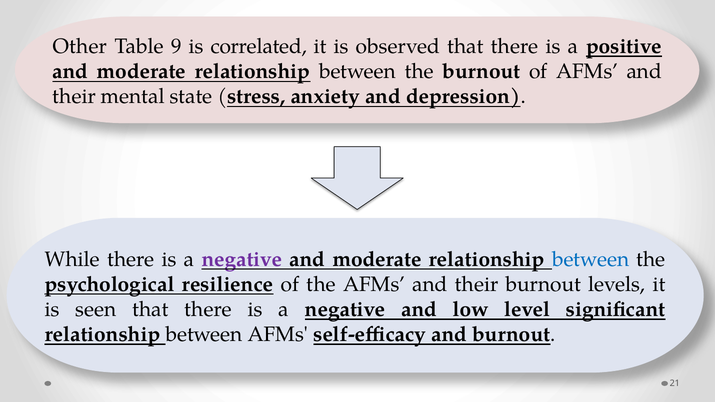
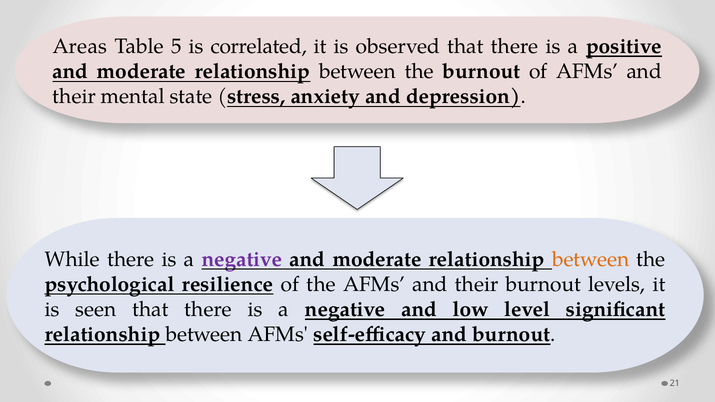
Other: Other -> Areas
9: 9 -> 5
between at (591, 259) colour: blue -> orange
